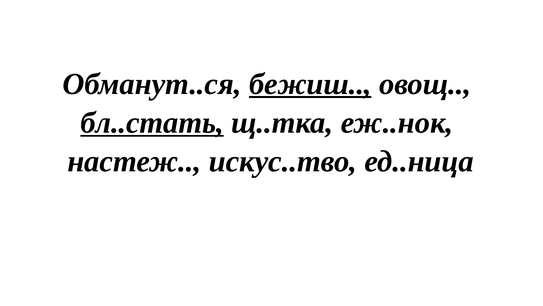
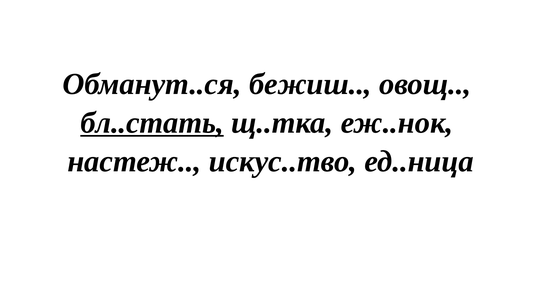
бежиш underline: present -> none
